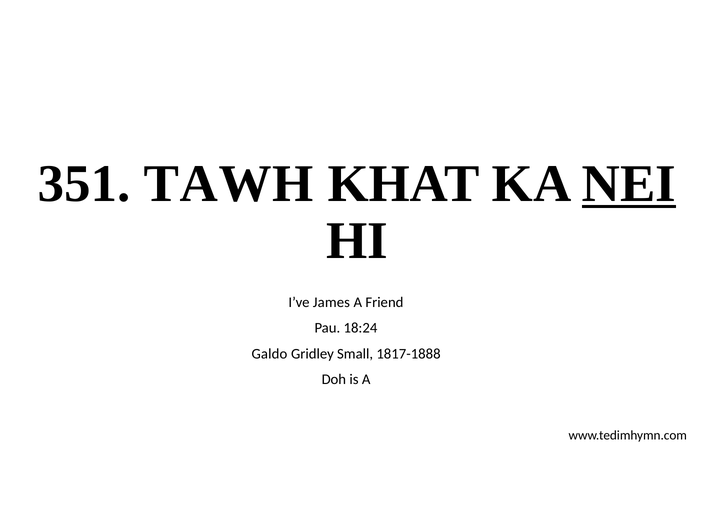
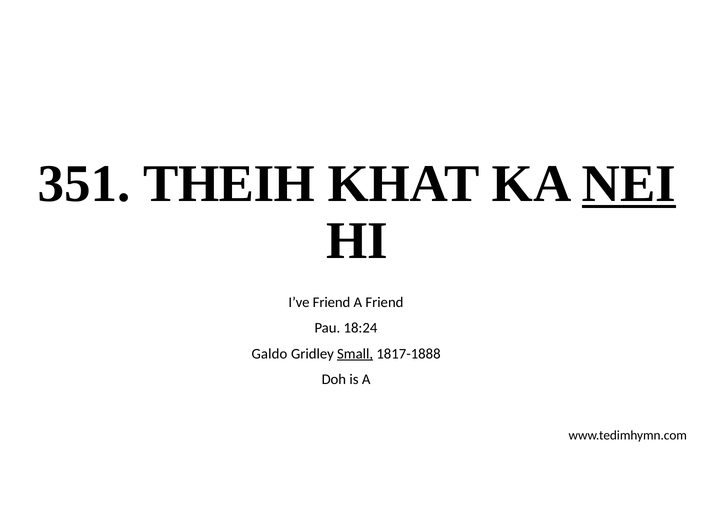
TAWH: TAWH -> THEIH
I’ve James: James -> Friend
Small underline: none -> present
